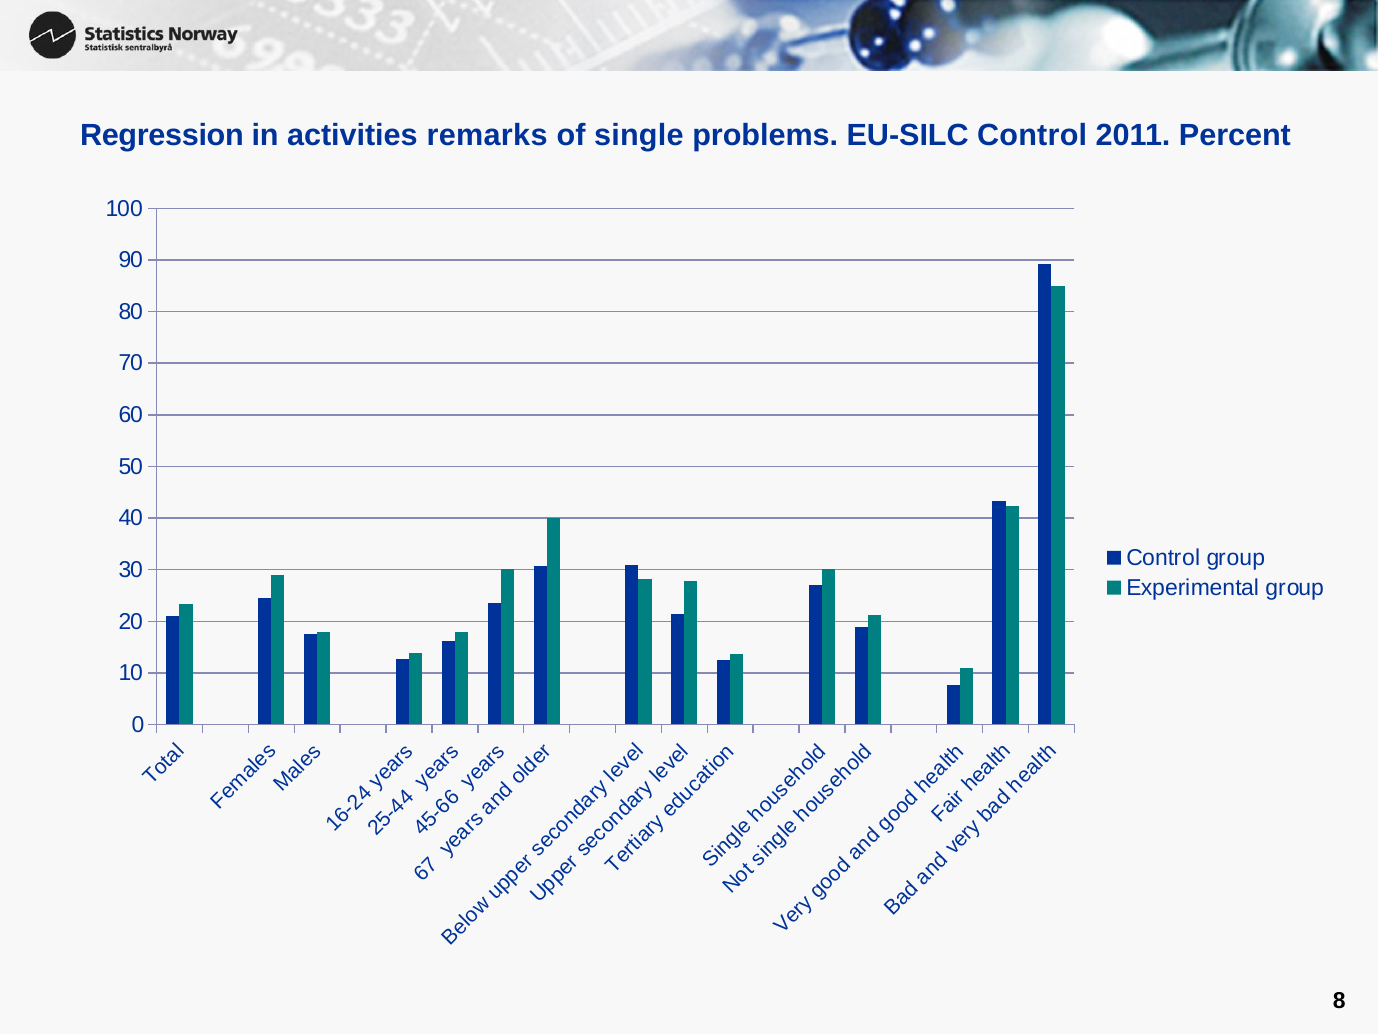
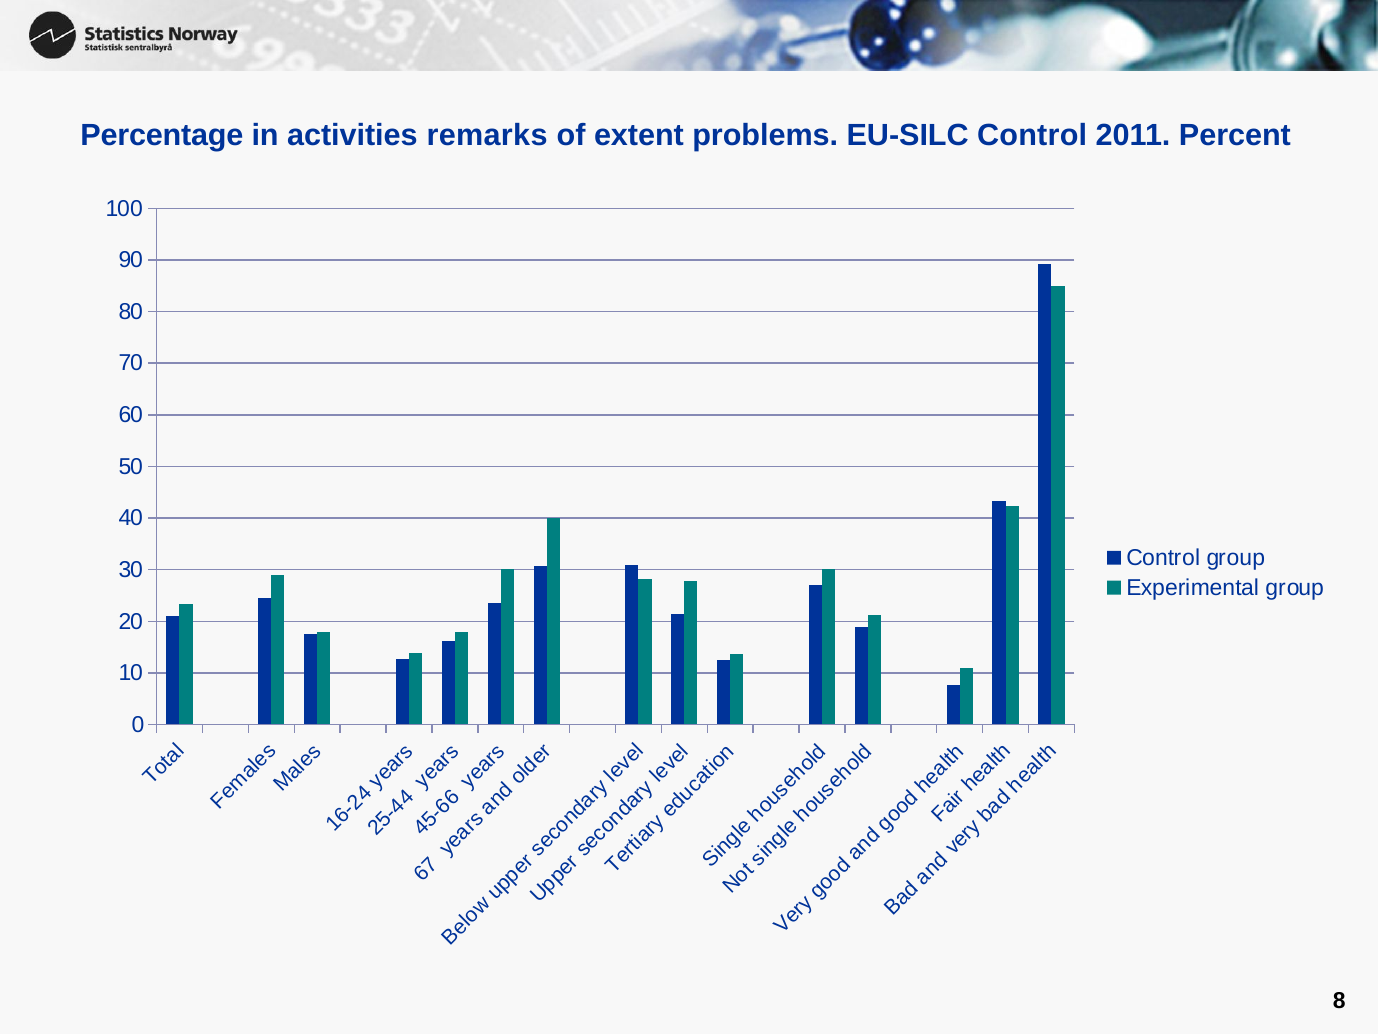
Regression: Regression -> Percentage
single: single -> extent
